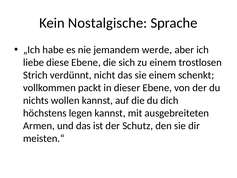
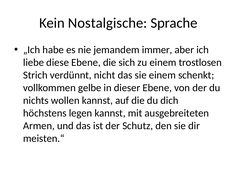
werde: werde -> immer
packt: packt -> gelbe
